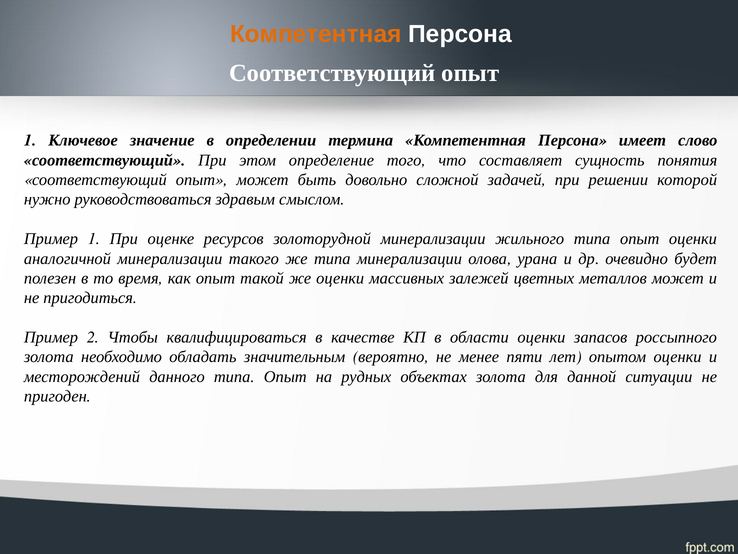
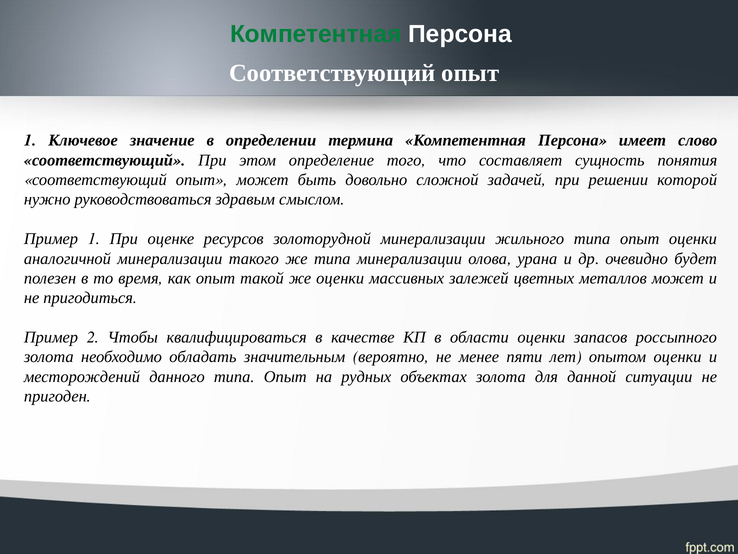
Компетентная at (316, 34) colour: orange -> green
